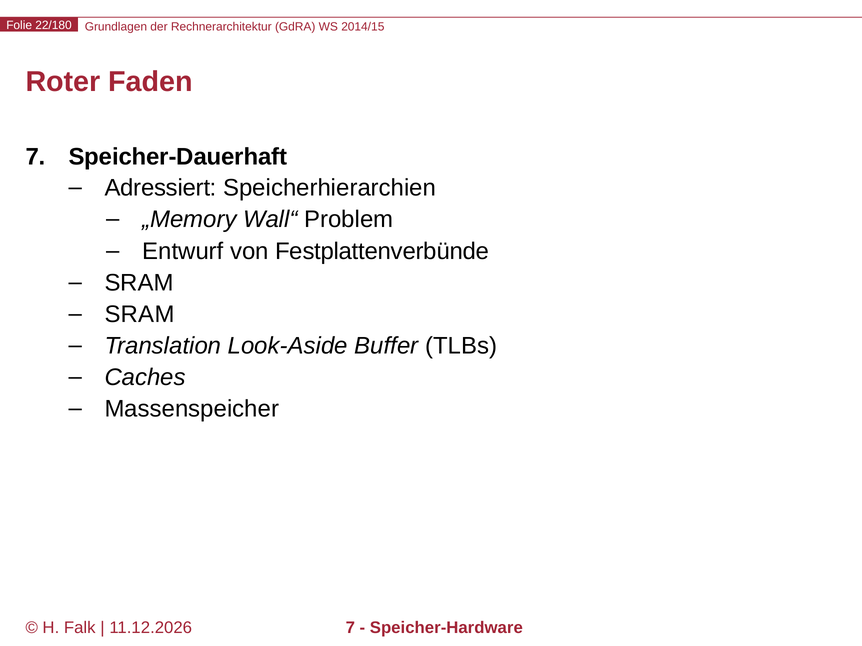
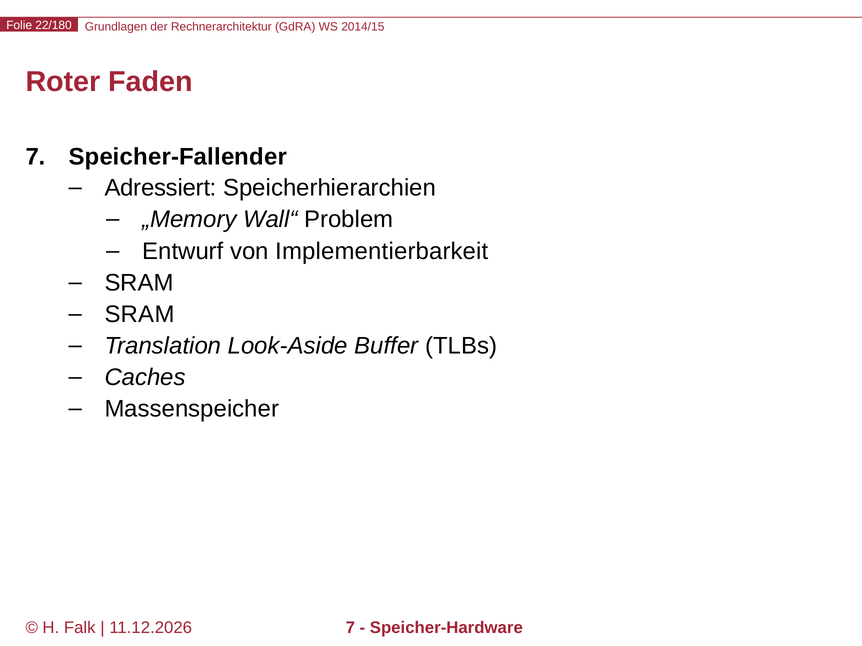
Speicher-Dauerhaft: Speicher-Dauerhaft -> Speicher-Fallender
Festplattenverbünde: Festplattenverbünde -> Implementierbarkeit
